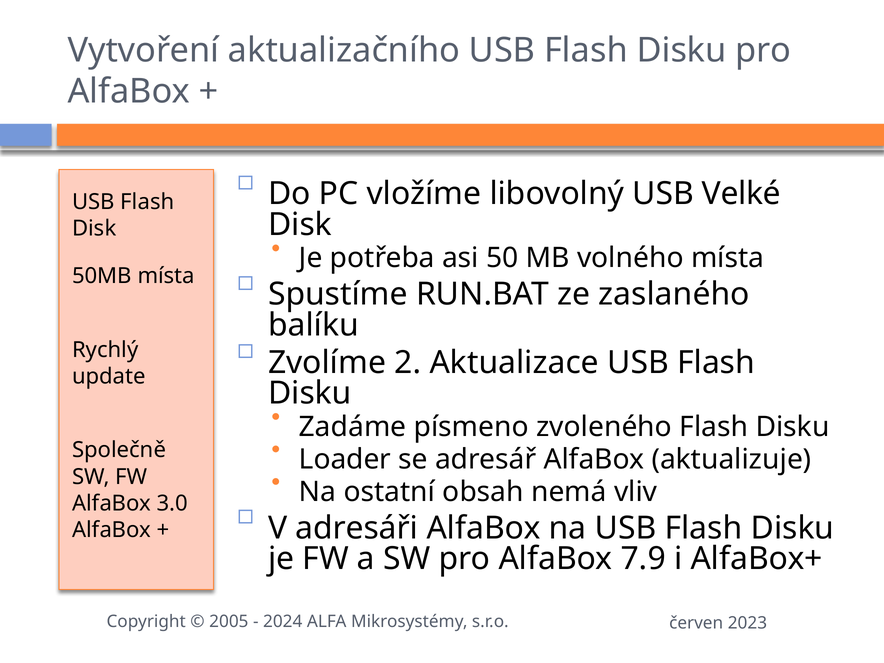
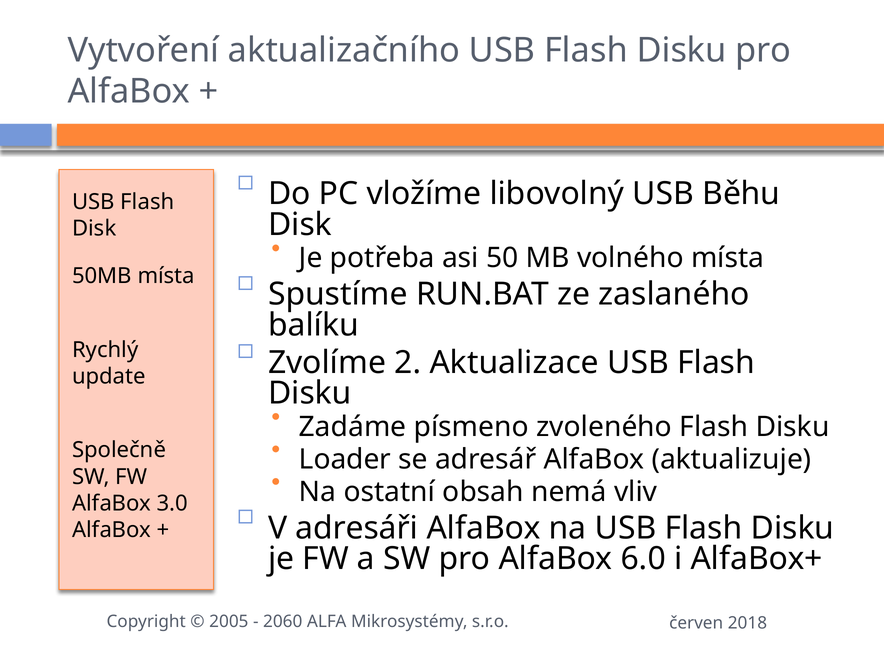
Velké: Velké -> Běhu
7.9: 7.9 -> 6.0
2024: 2024 -> 2060
2023: 2023 -> 2018
